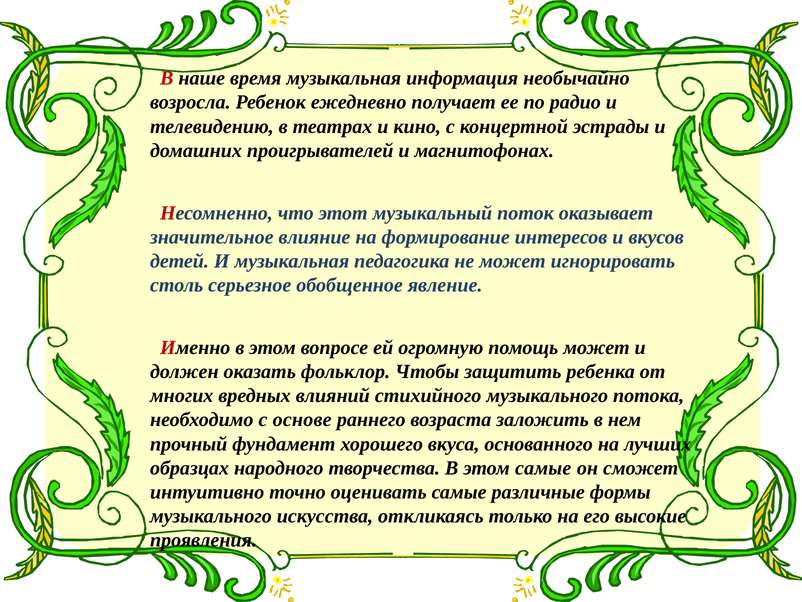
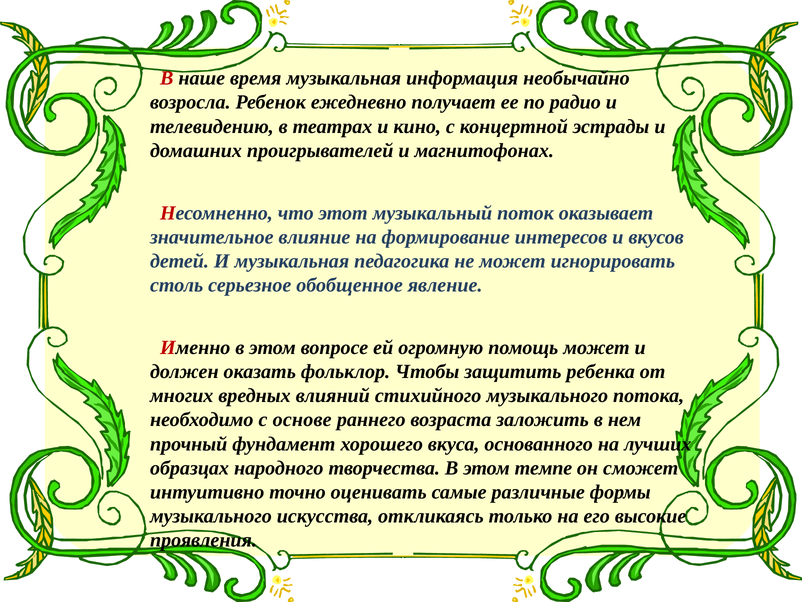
этом самые: самые -> темпе
